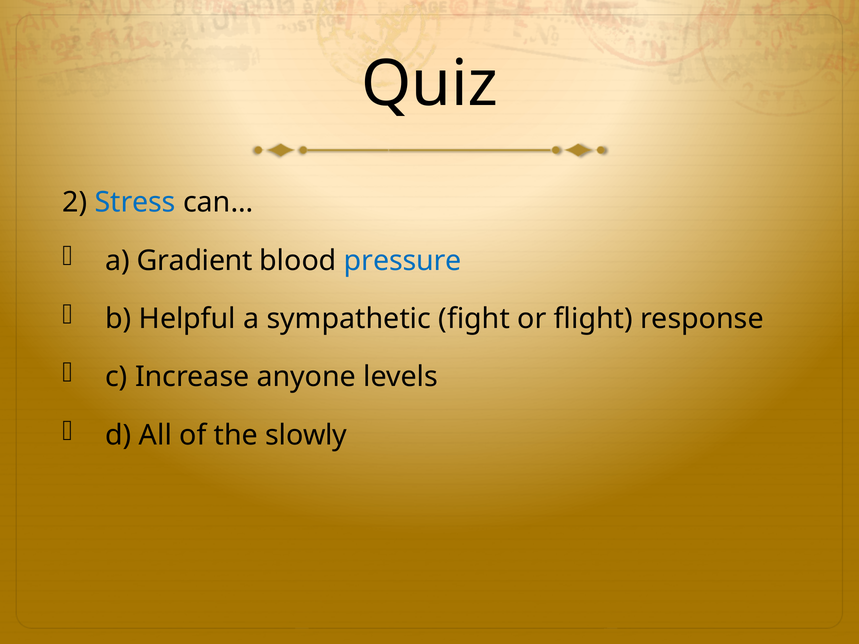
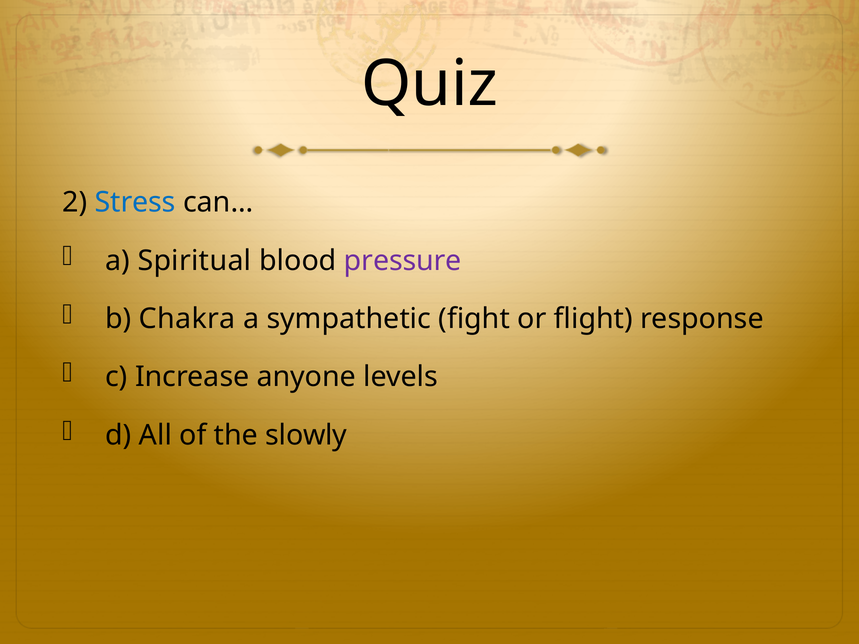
Gradient: Gradient -> Spiritual
pressure colour: blue -> purple
Helpful: Helpful -> Chakra
